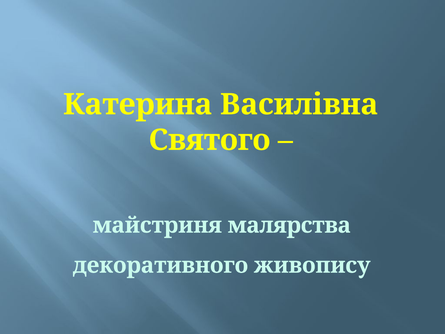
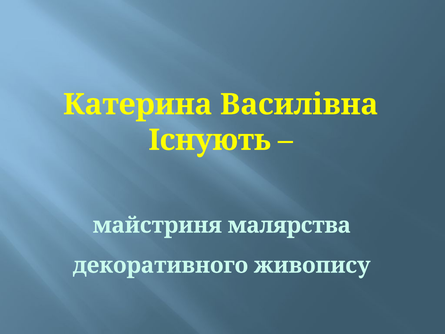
Святого: Святого -> Існують
